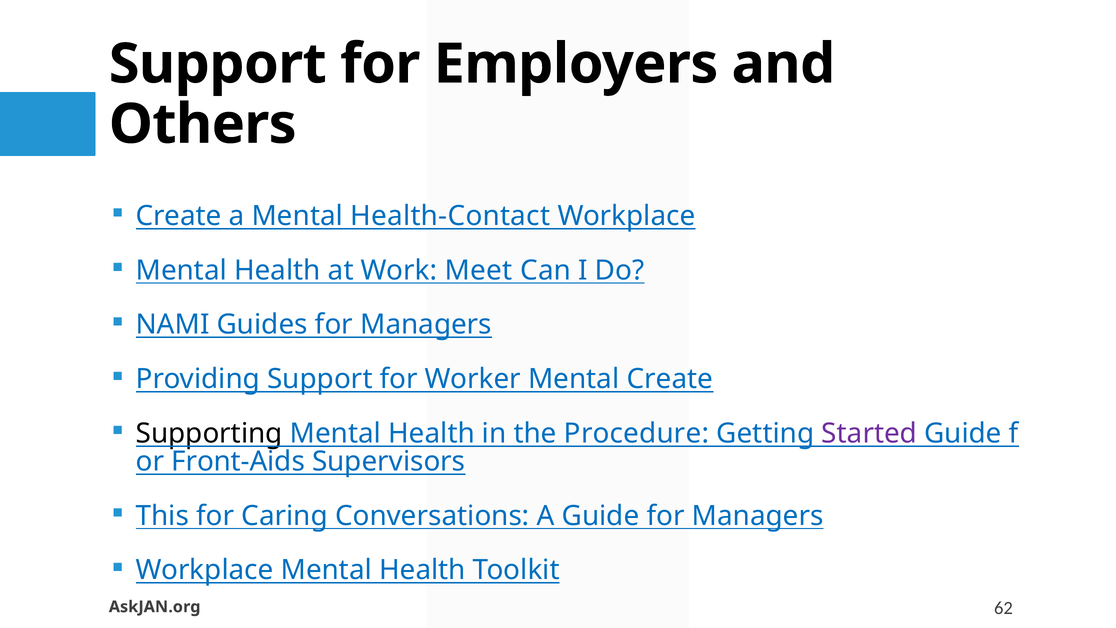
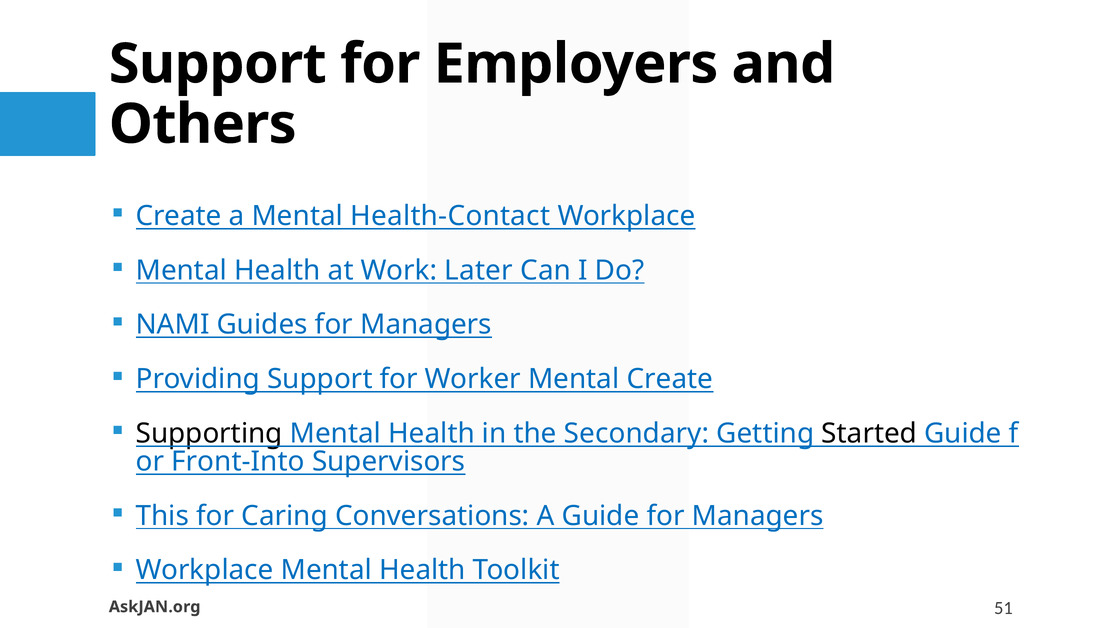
Meet: Meet -> Later
Procedure: Procedure -> Secondary
Started colour: purple -> black
Front-Aids: Front-Aids -> Front-Into
62: 62 -> 51
